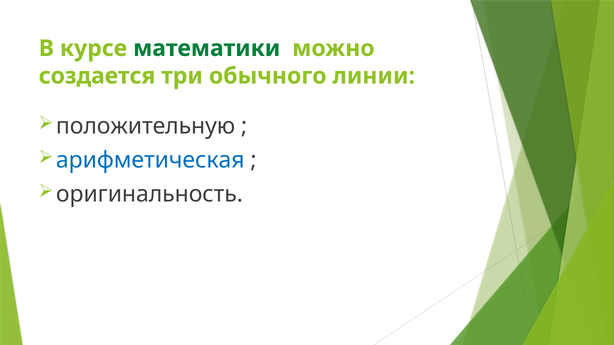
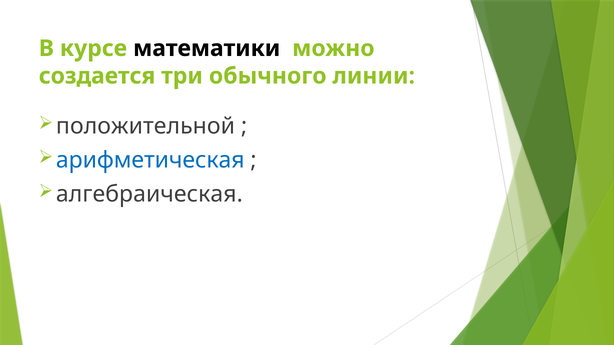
математики colour: green -> black
положительную: положительную -> положительной
оригинальность: оригинальность -> алгебраическая
